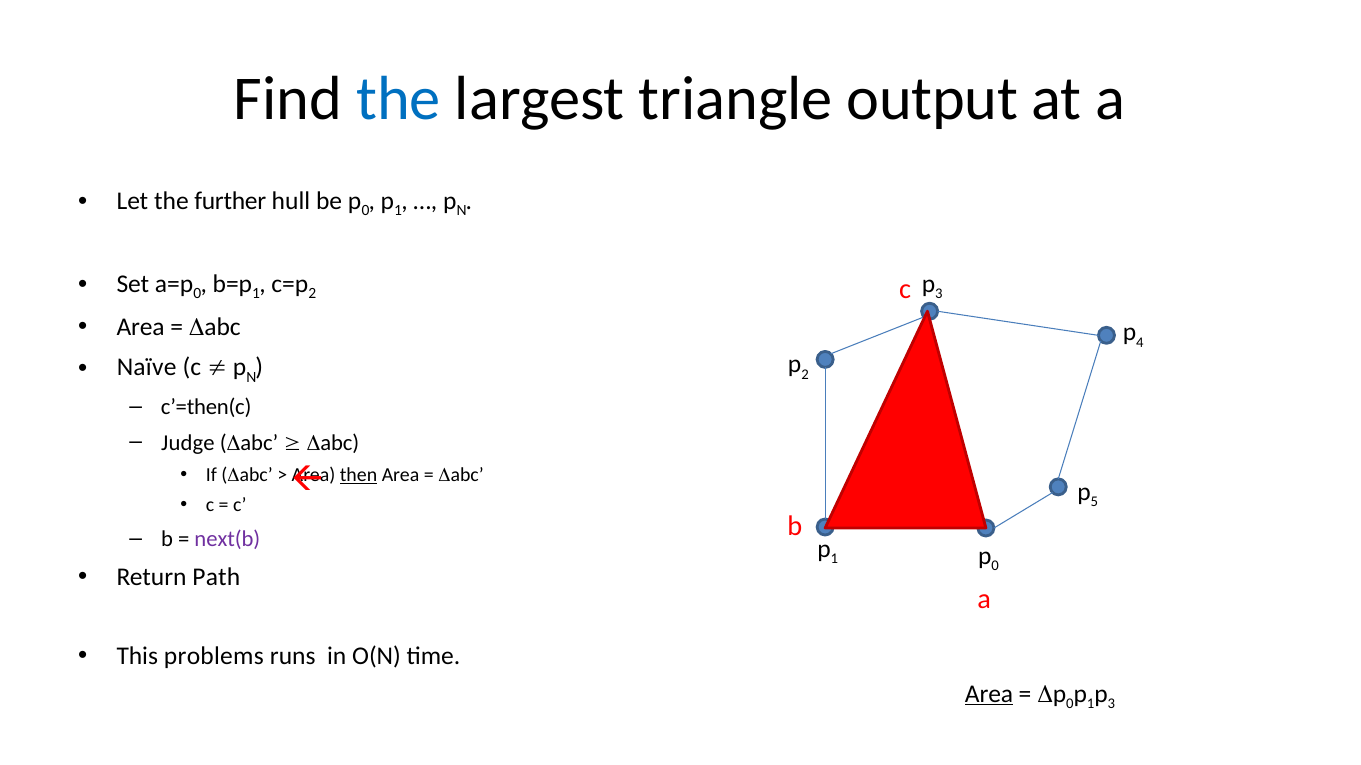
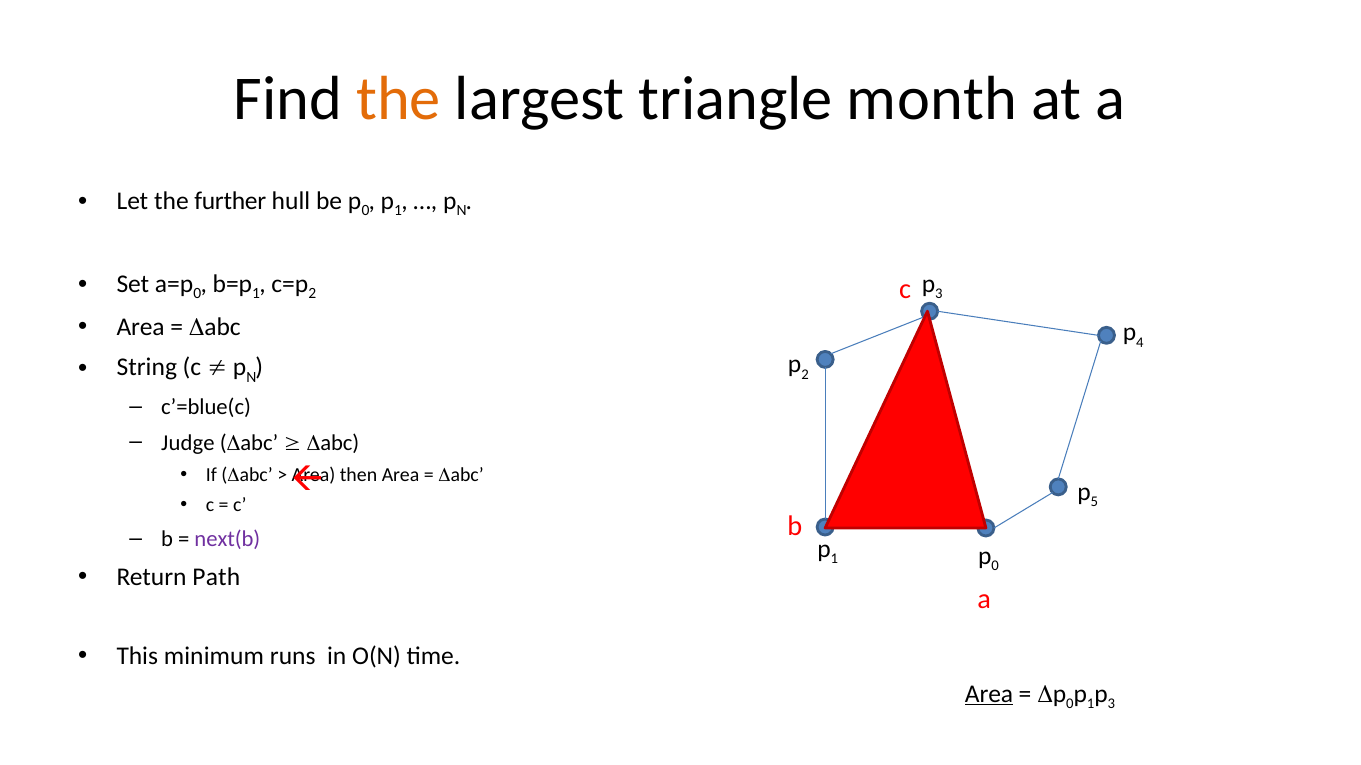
the at (399, 99) colour: blue -> orange
output: output -> month
Naïve: Naïve -> String
c’=then(c: c’=then(c -> c’=blue(c
then underline: present -> none
problems: problems -> minimum
